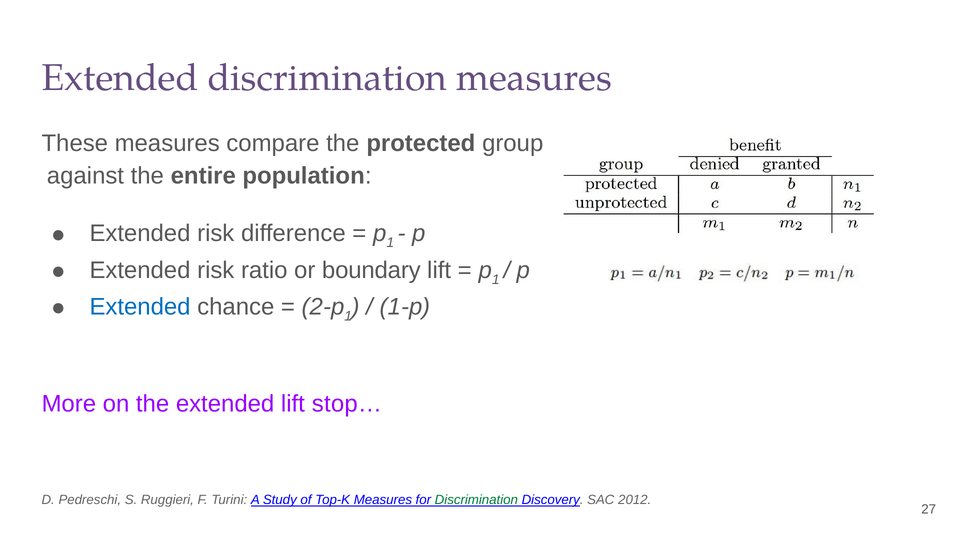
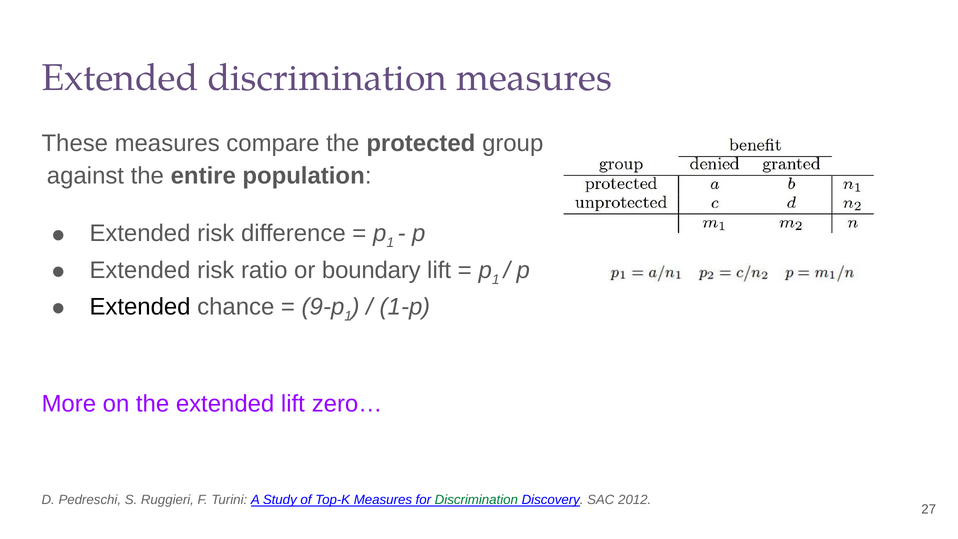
Extended at (140, 307) colour: blue -> black
2-p: 2-p -> 9-p
stop…: stop… -> zero…
